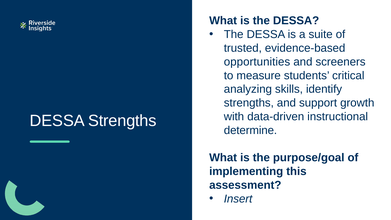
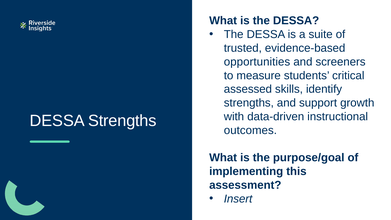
analyzing: analyzing -> assessed
determine: determine -> outcomes
